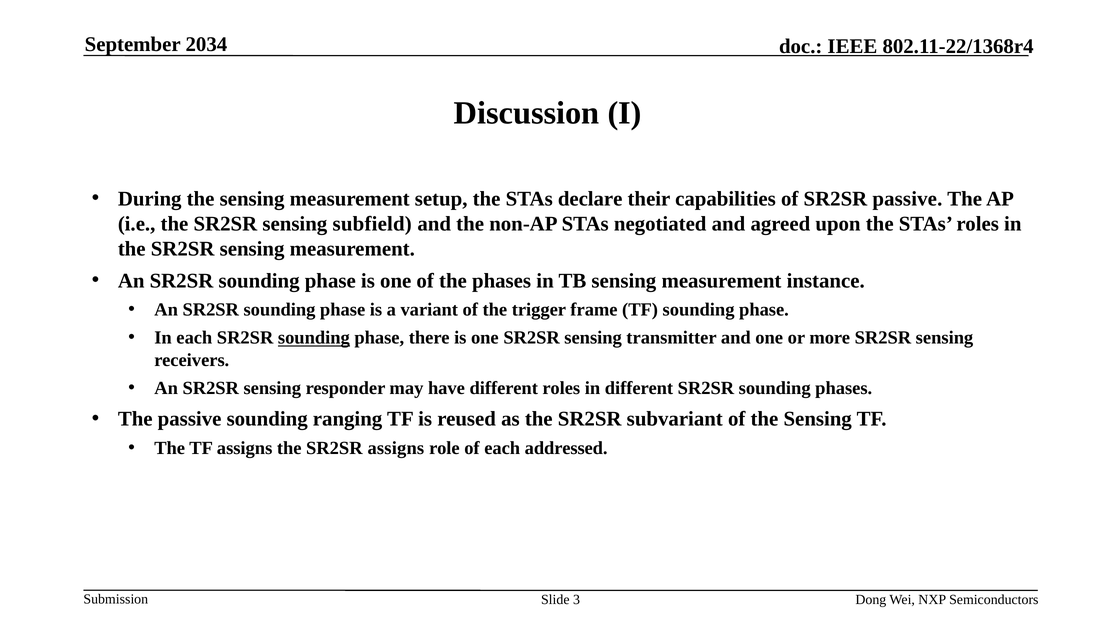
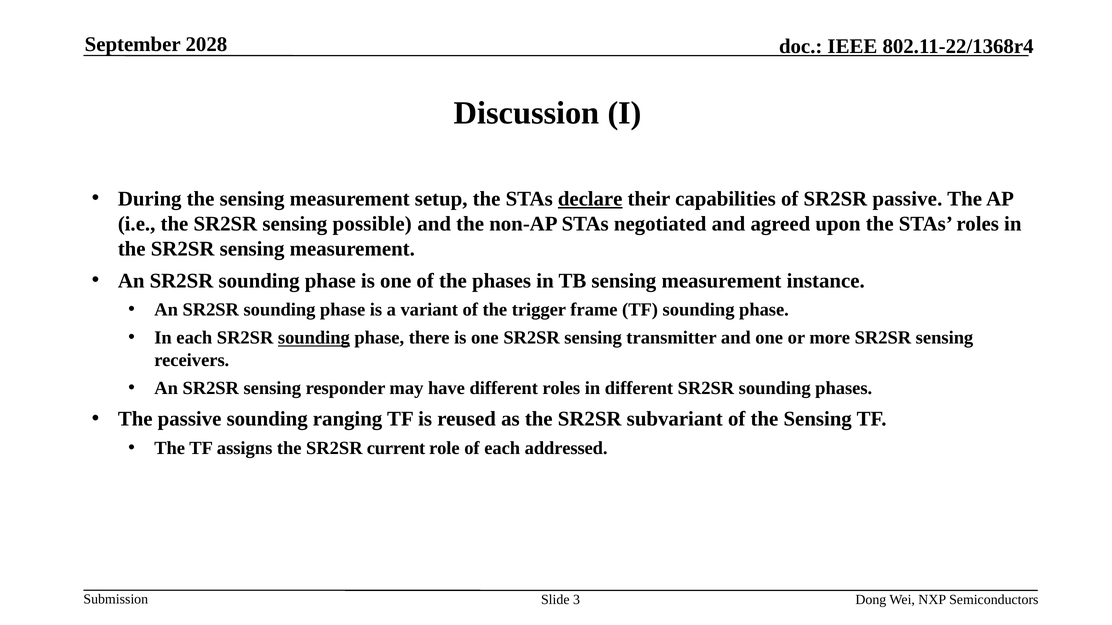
2034: 2034 -> 2028
declare underline: none -> present
subfield: subfield -> possible
SR2SR assigns: assigns -> current
